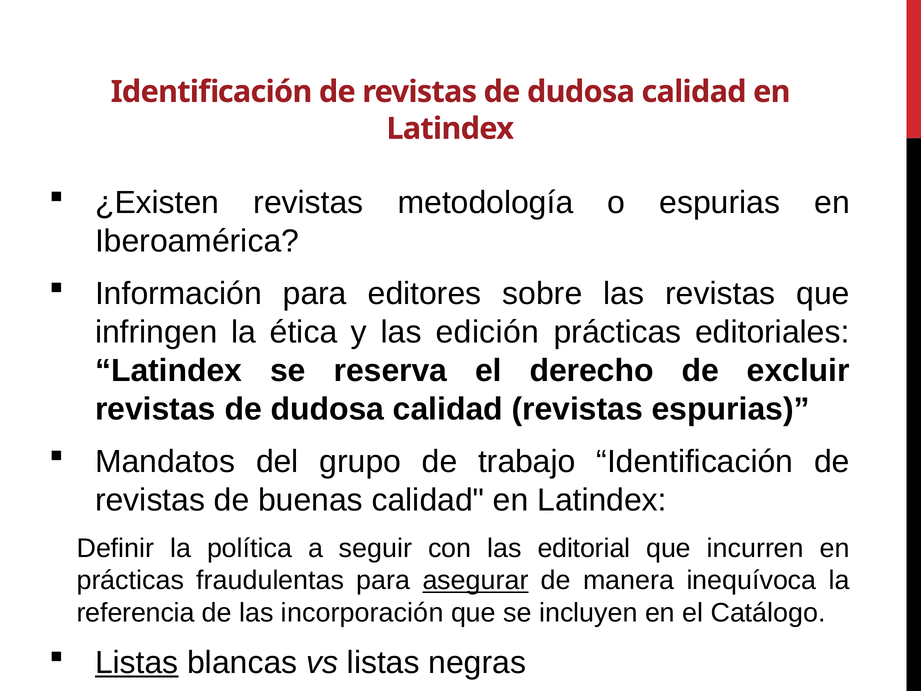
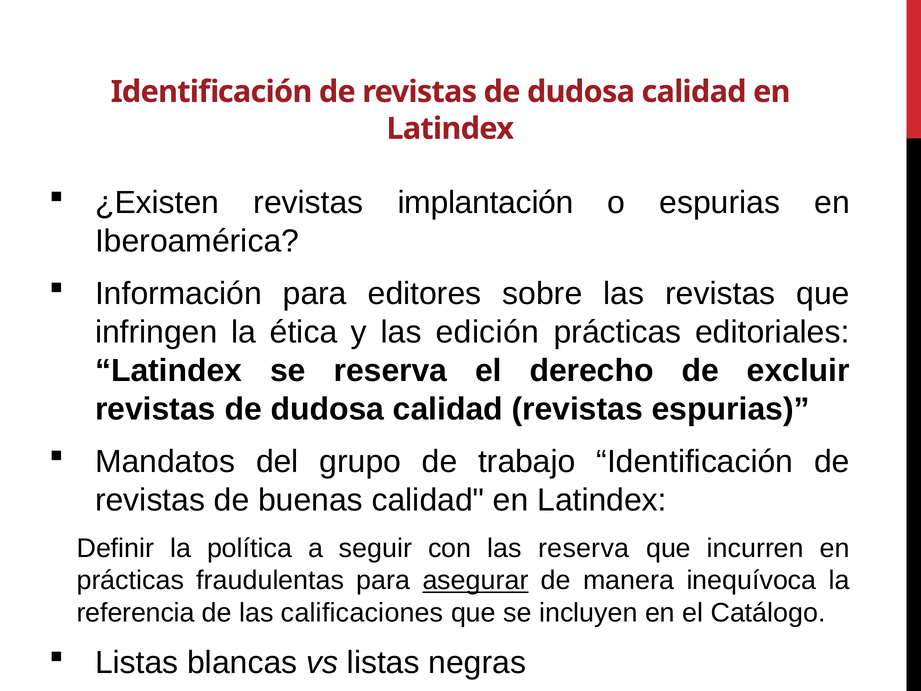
metodología: metodología -> implantación
las editorial: editorial -> reserva
incorporación: incorporación -> calificaciones
Listas at (137, 663) underline: present -> none
